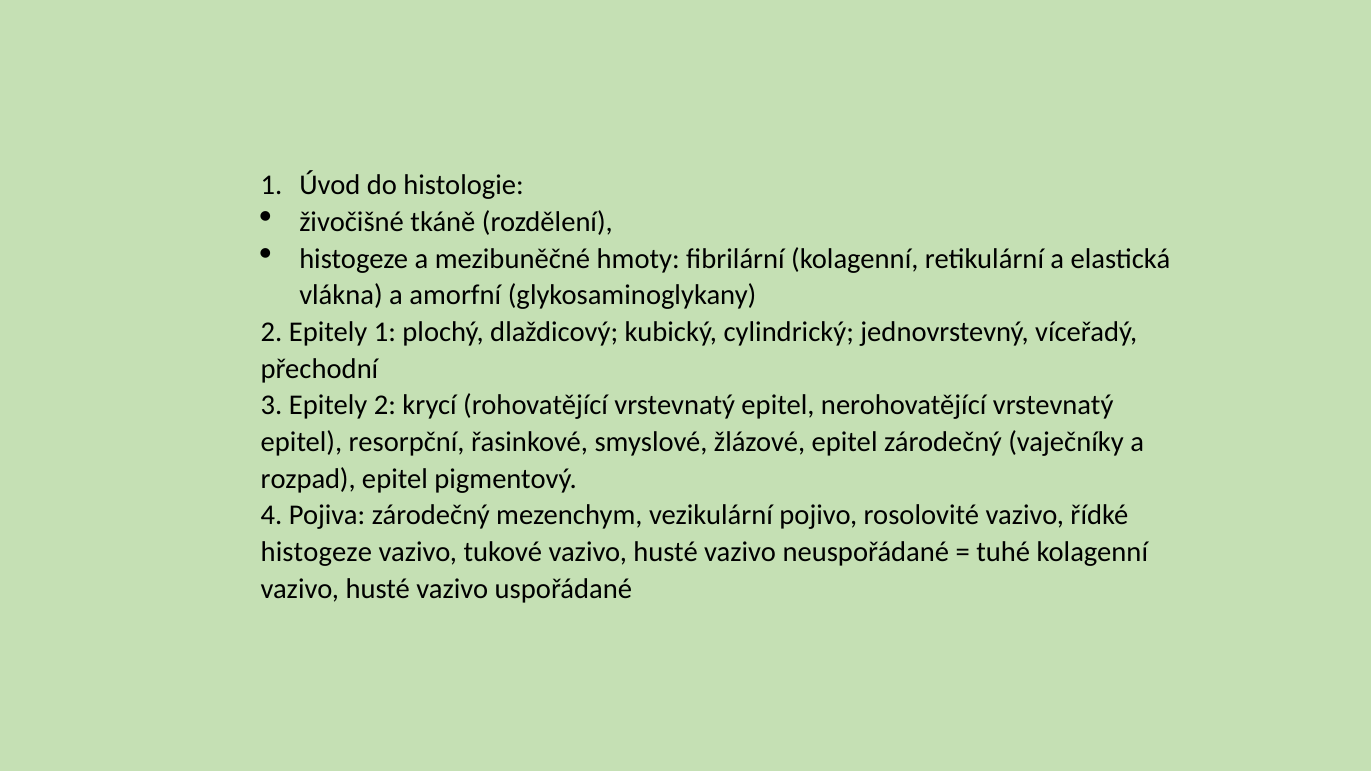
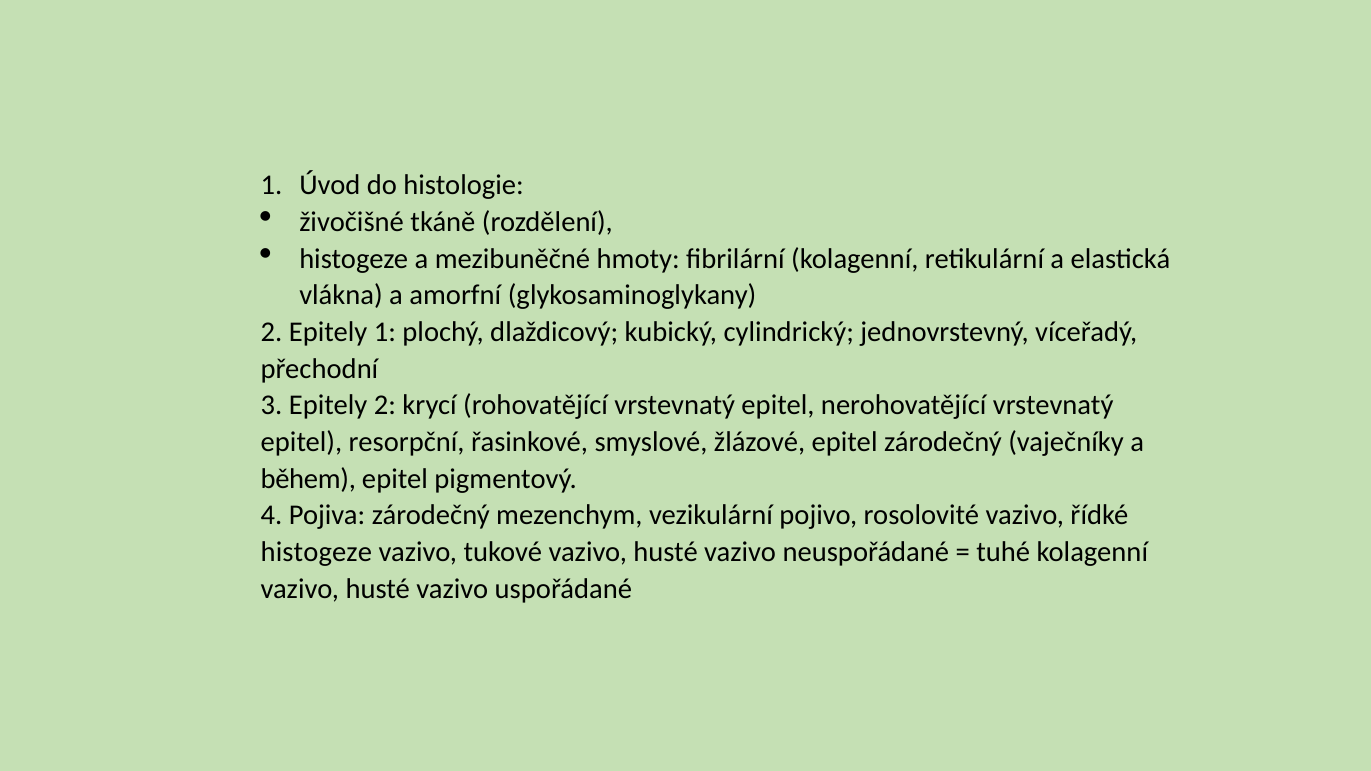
rozpad: rozpad -> během
